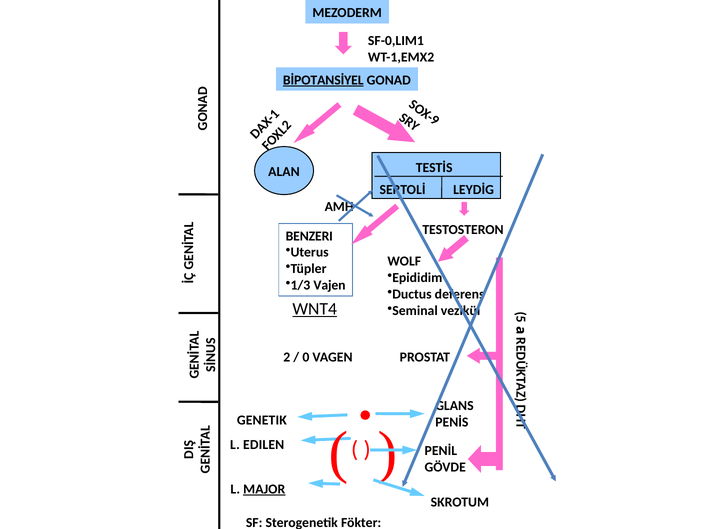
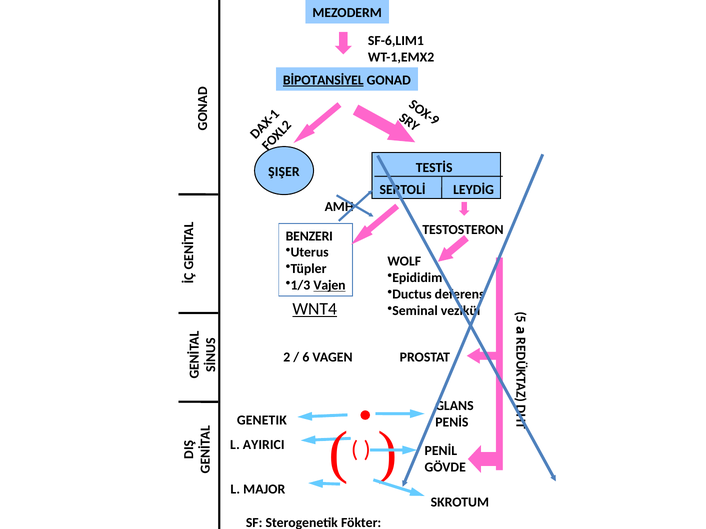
SF-0,LIM1: SF-0,LIM1 -> SF-6,LIM1
ALAN: ALAN -> ŞIŞER
Vajen underline: none -> present
0: 0 -> 6
EDILEN: EDILEN -> AYIRICI
MAJOR underline: present -> none
